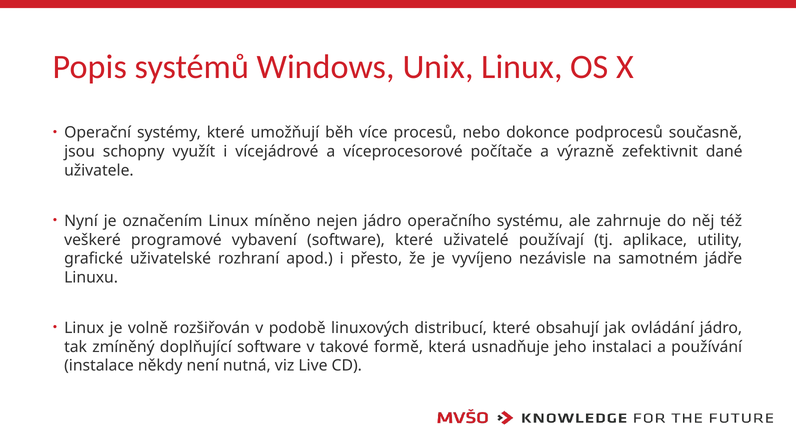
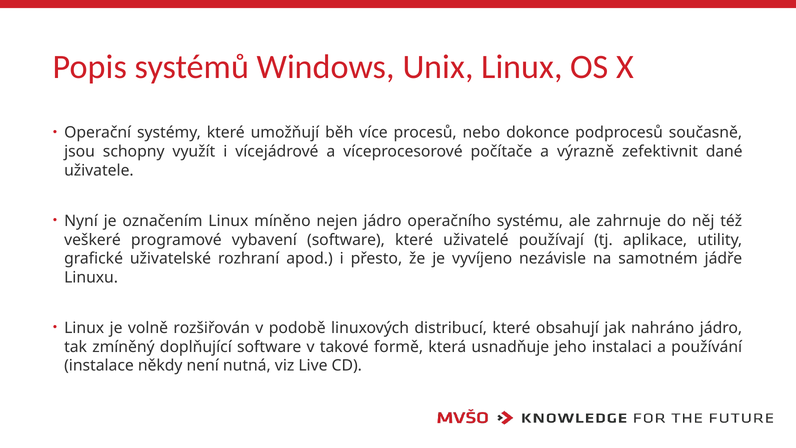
ovládání: ovládání -> nahráno
